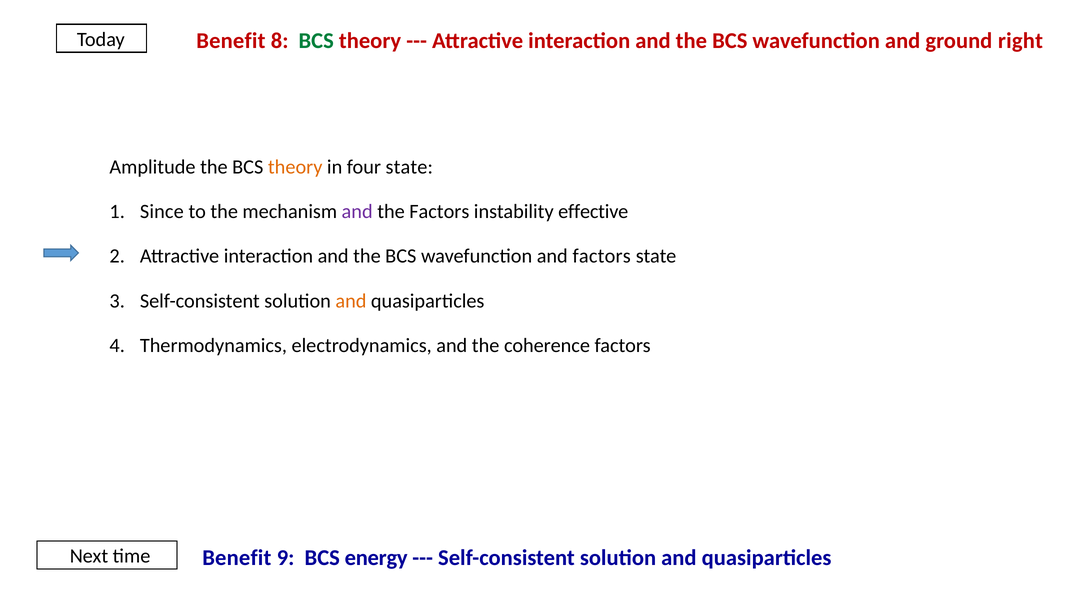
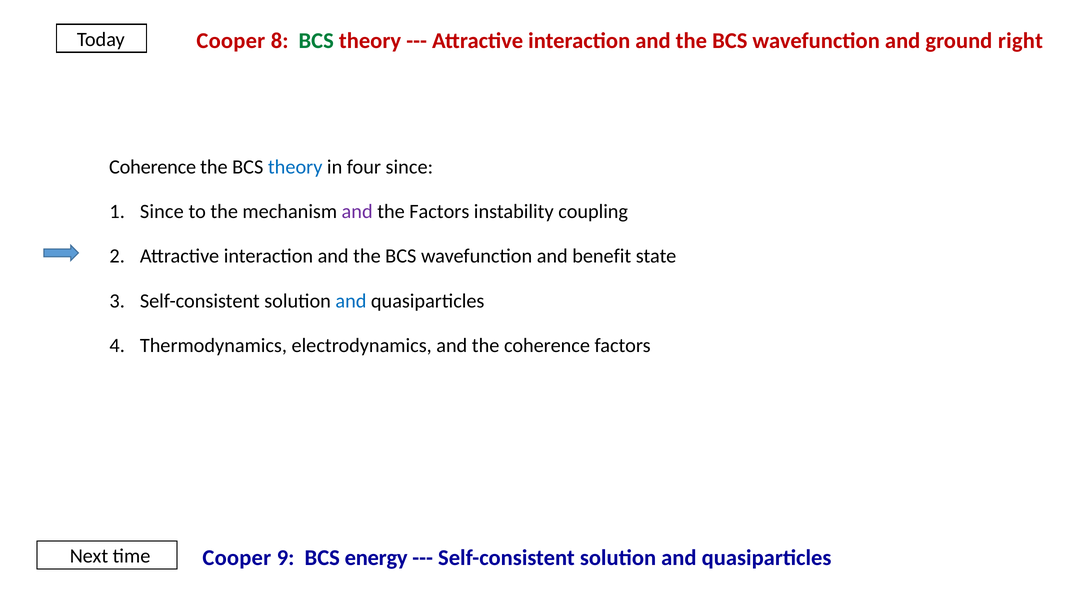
Benefit at (231, 41): Benefit -> Cooper
Amplitude at (153, 167): Amplitude -> Coherence
theory at (295, 167) colour: orange -> blue
four state: state -> since
effective: effective -> coupling
and factors: factors -> benefit
and at (351, 301) colour: orange -> blue
Benefit at (237, 557): Benefit -> Cooper
